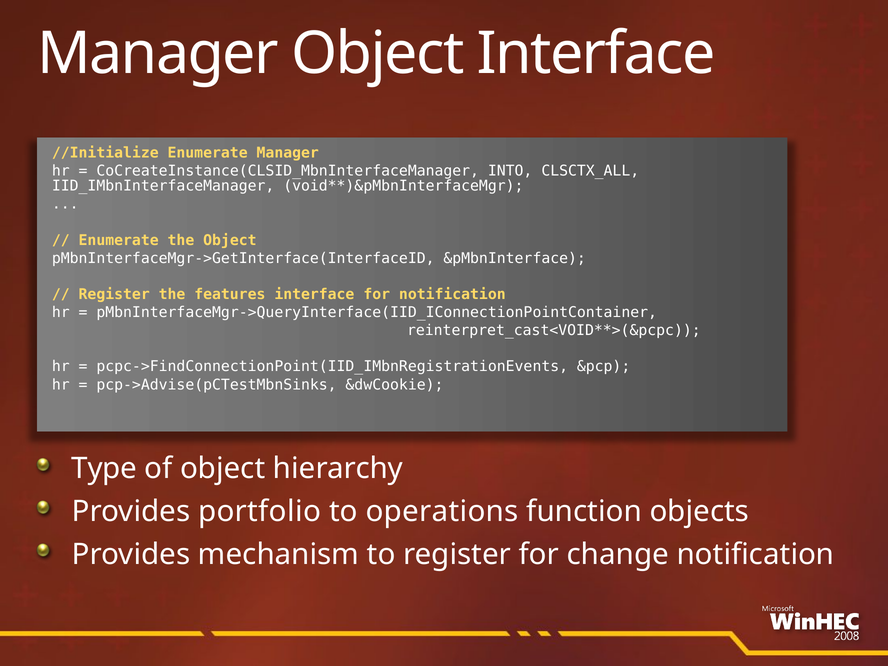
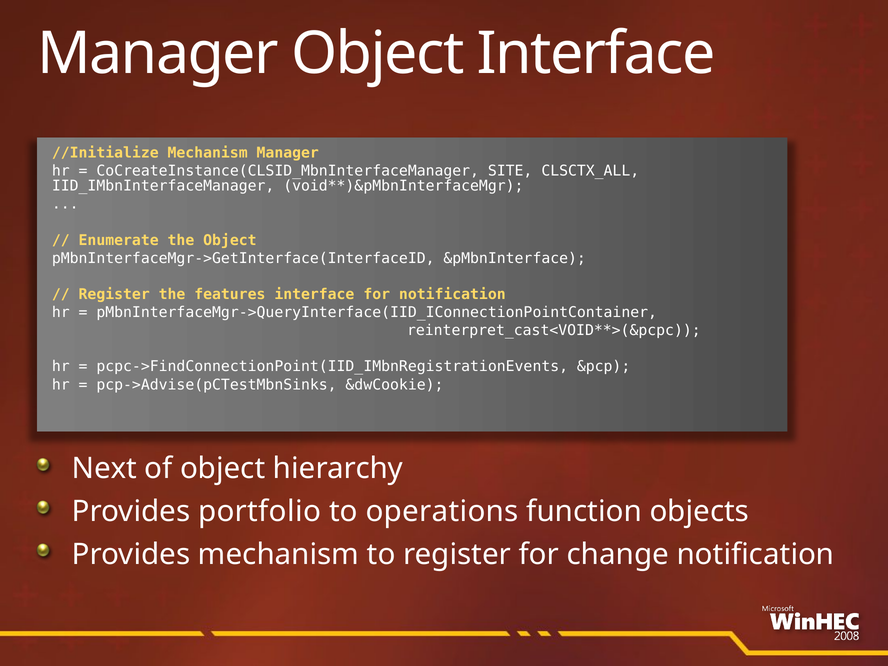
//Initialize Enumerate: Enumerate -> Mechanism
INTO: INTO -> SITE
Type: Type -> Next
